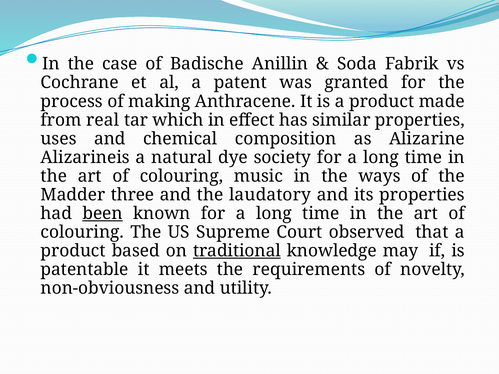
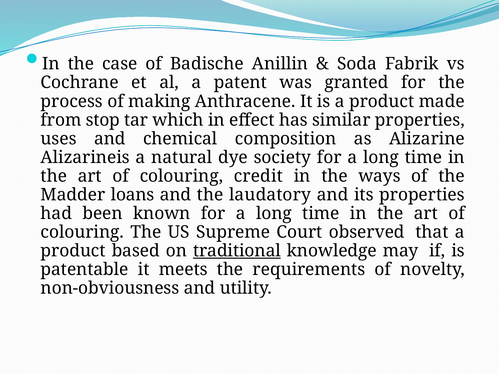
real: real -> stop
music: music -> credit
three: three -> loans
been underline: present -> none
